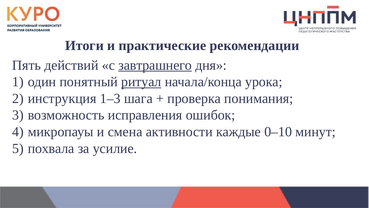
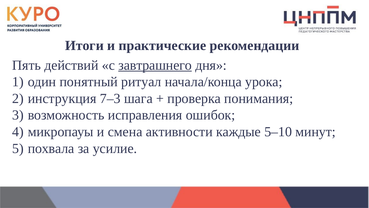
ритуал underline: present -> none
1–3: 1–3 -> 7–3
0–10: 0–10 -> 5–10
